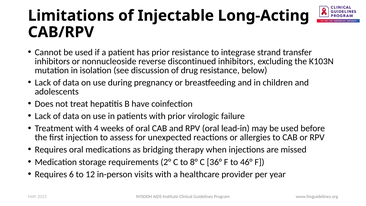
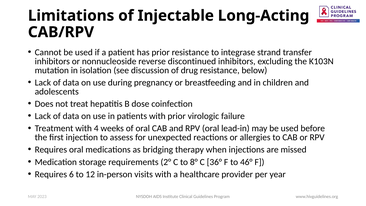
have: have -> dose
